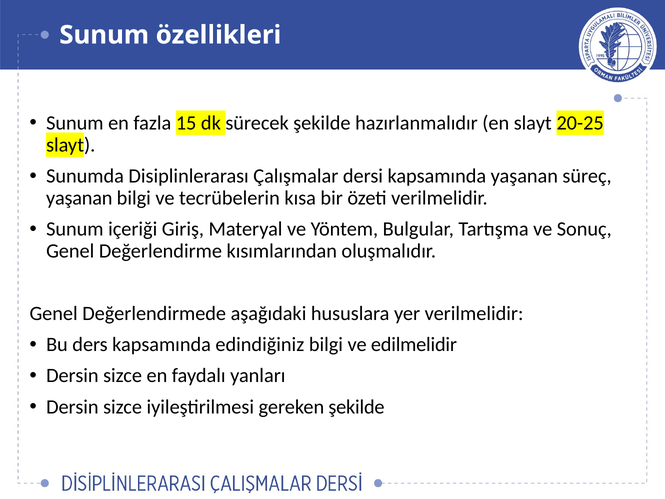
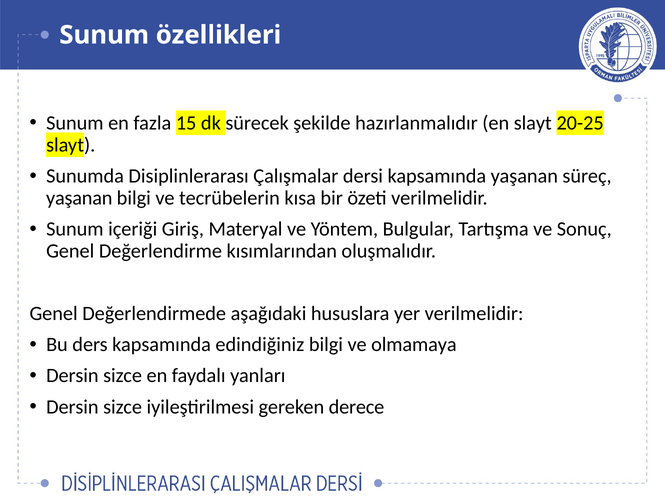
edilmelidir: edilmelidir -> olmamaya
gereken şekilde: şekilde -> derece
